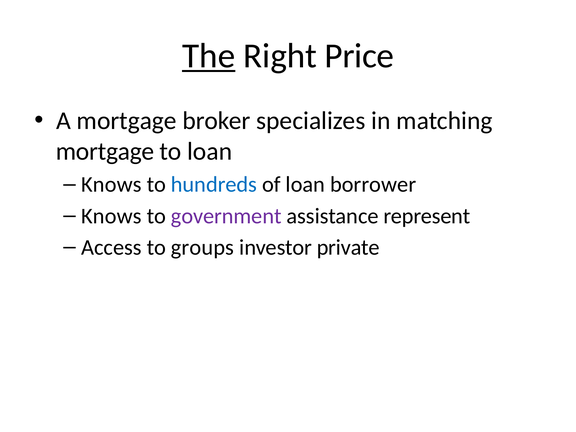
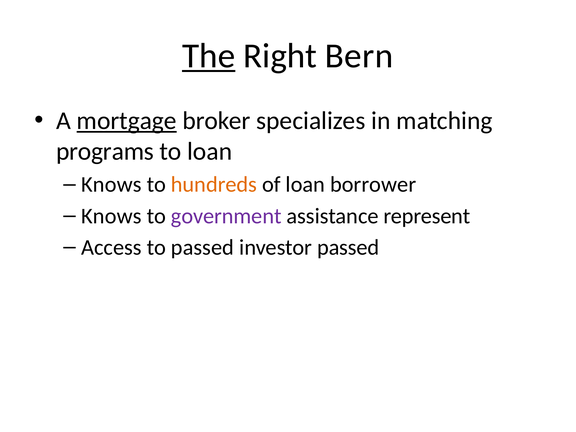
Price: Price -> Bern
mortgage at (127, 121) underline: none -> present
mortgage at (105, 152): mortgage -> programs
hundreds colour: blue -> orange
to groups: groups -> passed
investor private: private -> passed
